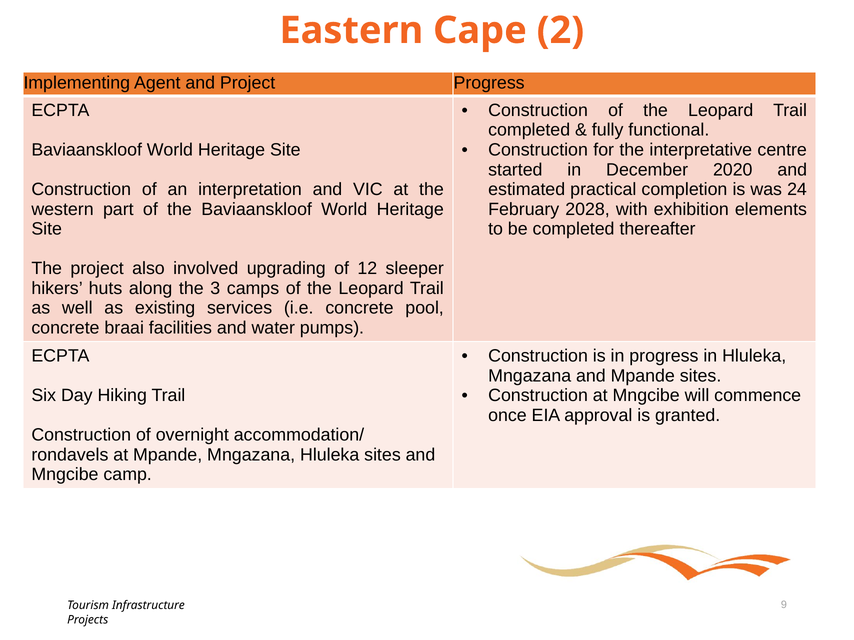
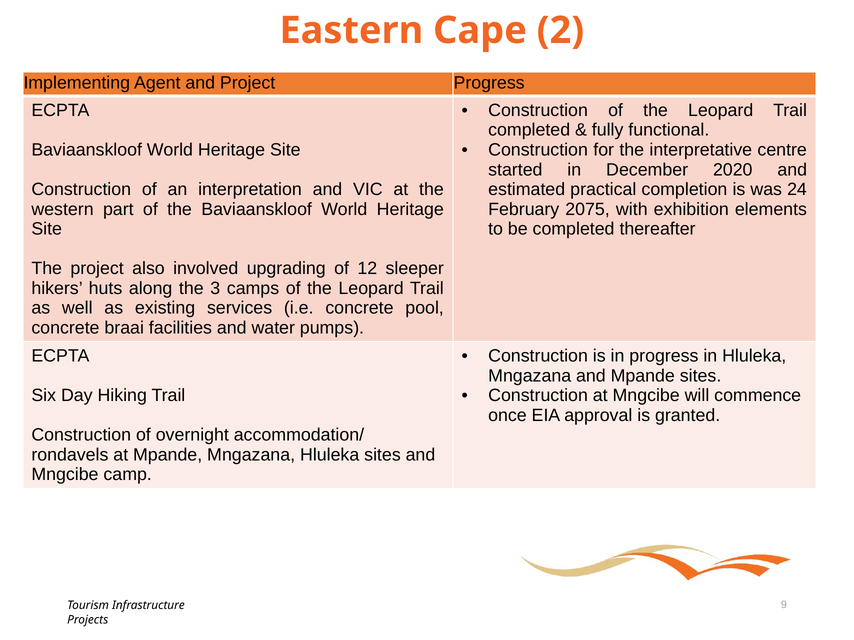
2028: 2028 -> 2075
